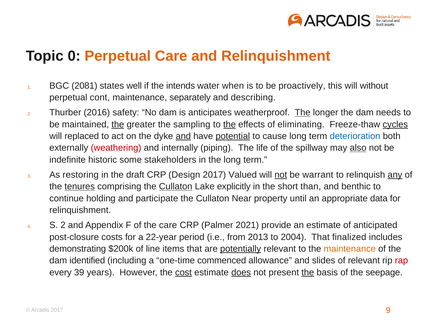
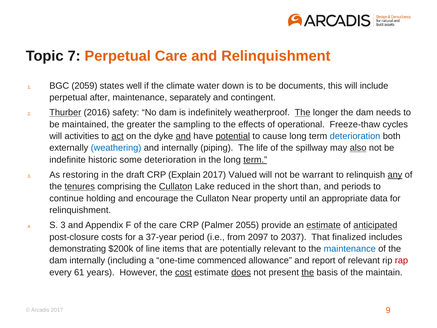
0: 0 -> 7
2081: 2081 -> 2059
intends: intends -> climate
when: when -> down
proactively: proactively -> documents
without: without -> include
cont: cont -> after
describing: describing -> contingent
Thurber underline: none -> present
anticipates: anticipates -> indefinitely
the at (118, 124) underline: present -> none
the at (230, 124) underline: present -> none
eliminating: eliminating -> operational
cycles underline: present -> none
replaced: replaced -> activities
act underline: none -> present
weathering colour: red -> blue
some stakeholders: stakeholders -> deterioration
term at (255, 160) underline: none -> present
Design: Design -> Explain
not at (281, 175) underline: present -> none
explicitly: explicitly -> reduced
benthic: benthic -> periods
participate: participate -> encourage
S 2: 2 -> 3
2021: 2021 -> 2055
estimate at (324, 225) underline: none -> present
anticipated underline: none -> present
22-year: 22-year -> 37-year
2013: 2013 -> 2097
2004: 2004 -> 2037
potentially underline: present -> none
maintenance at (350, 249) colour: orange -> blue
dam identified: identified -> internally
slides: slides -> report
39: 39 -> 61
seepage: seepage -> maintain
